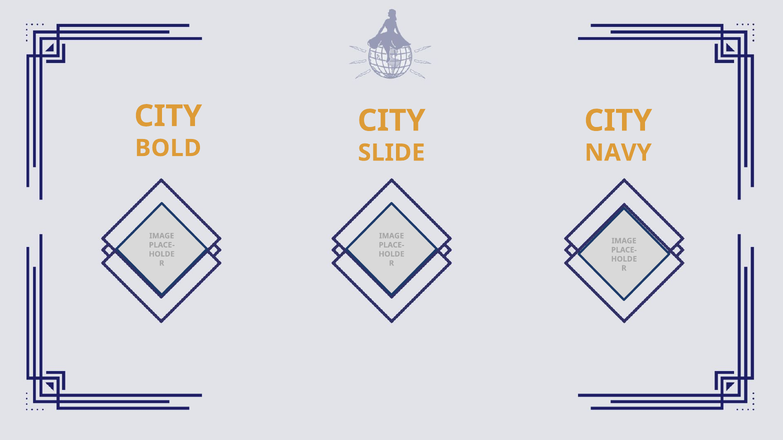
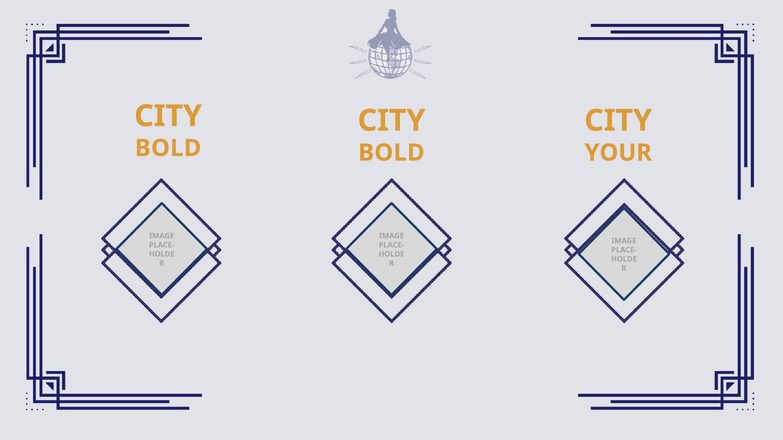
SLIDE at (391, 153): SLIDE -> BOLD
NAVY: NAVY -> YOUR
